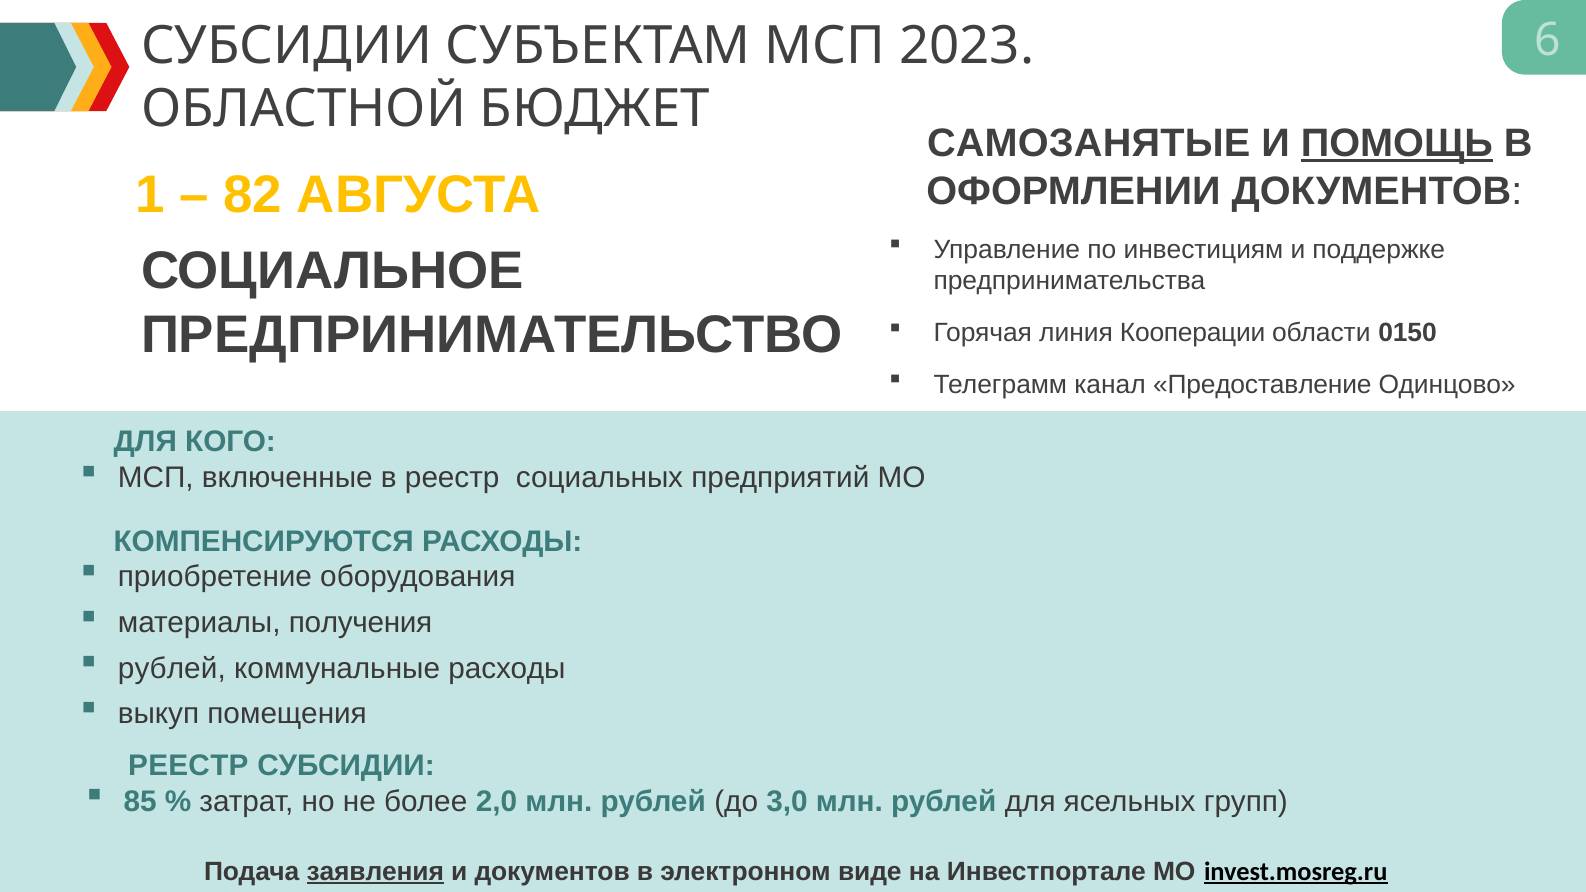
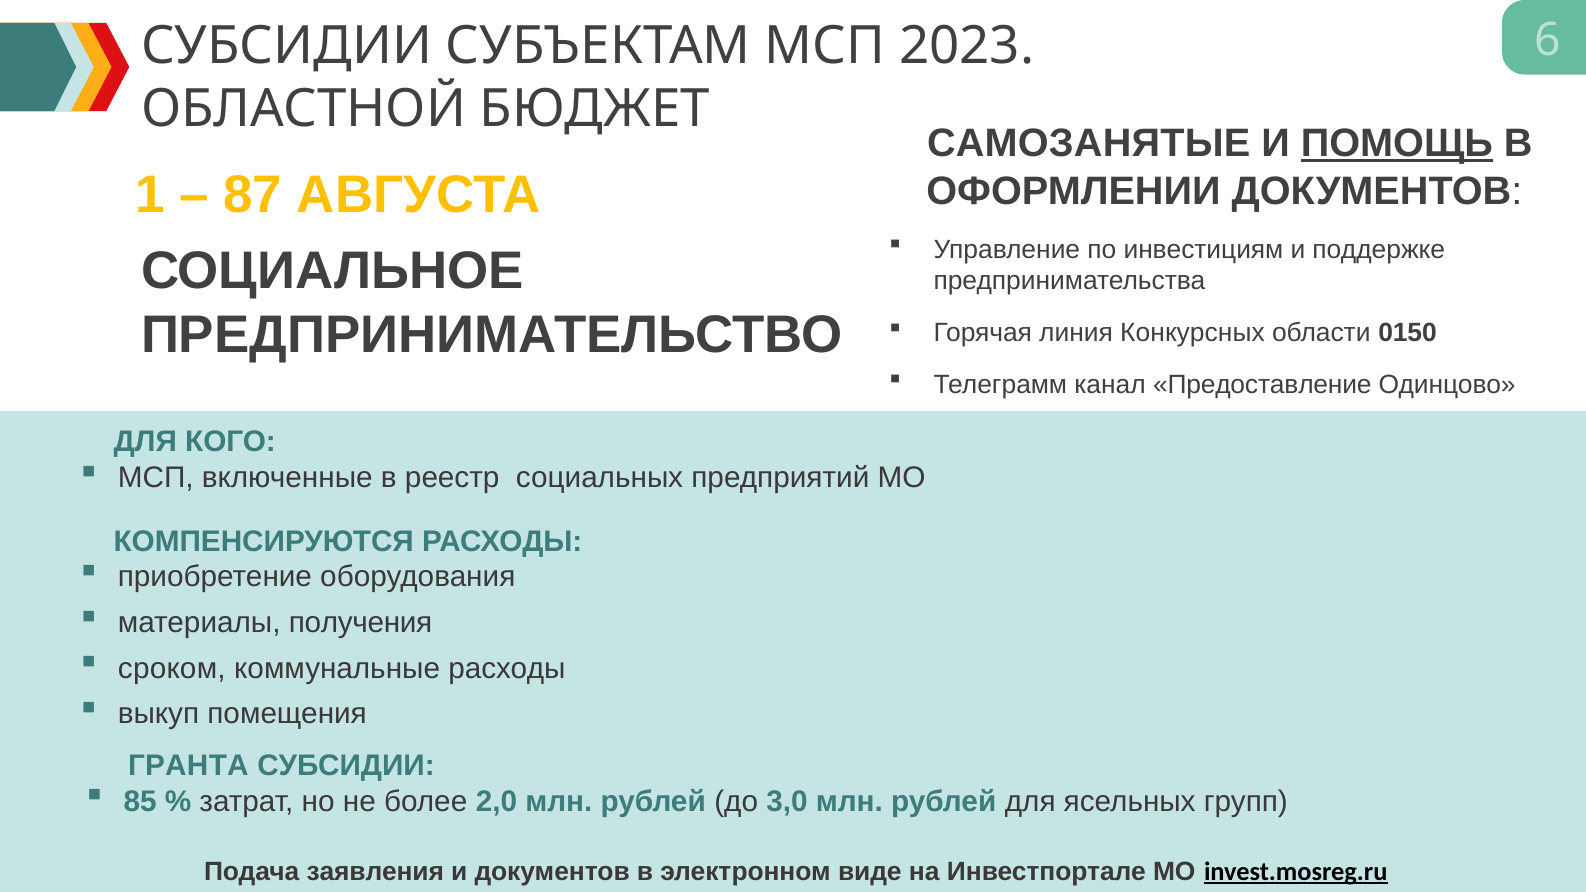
82: 82 -> 87
Кооперации: Кооперации -> Конкурсных
рублей at (172, 668): рублей -> сроком
РЕЕСТР at (188, 766): РЕЕСТР -> ГРАНТА
заявления underline: present -> none
